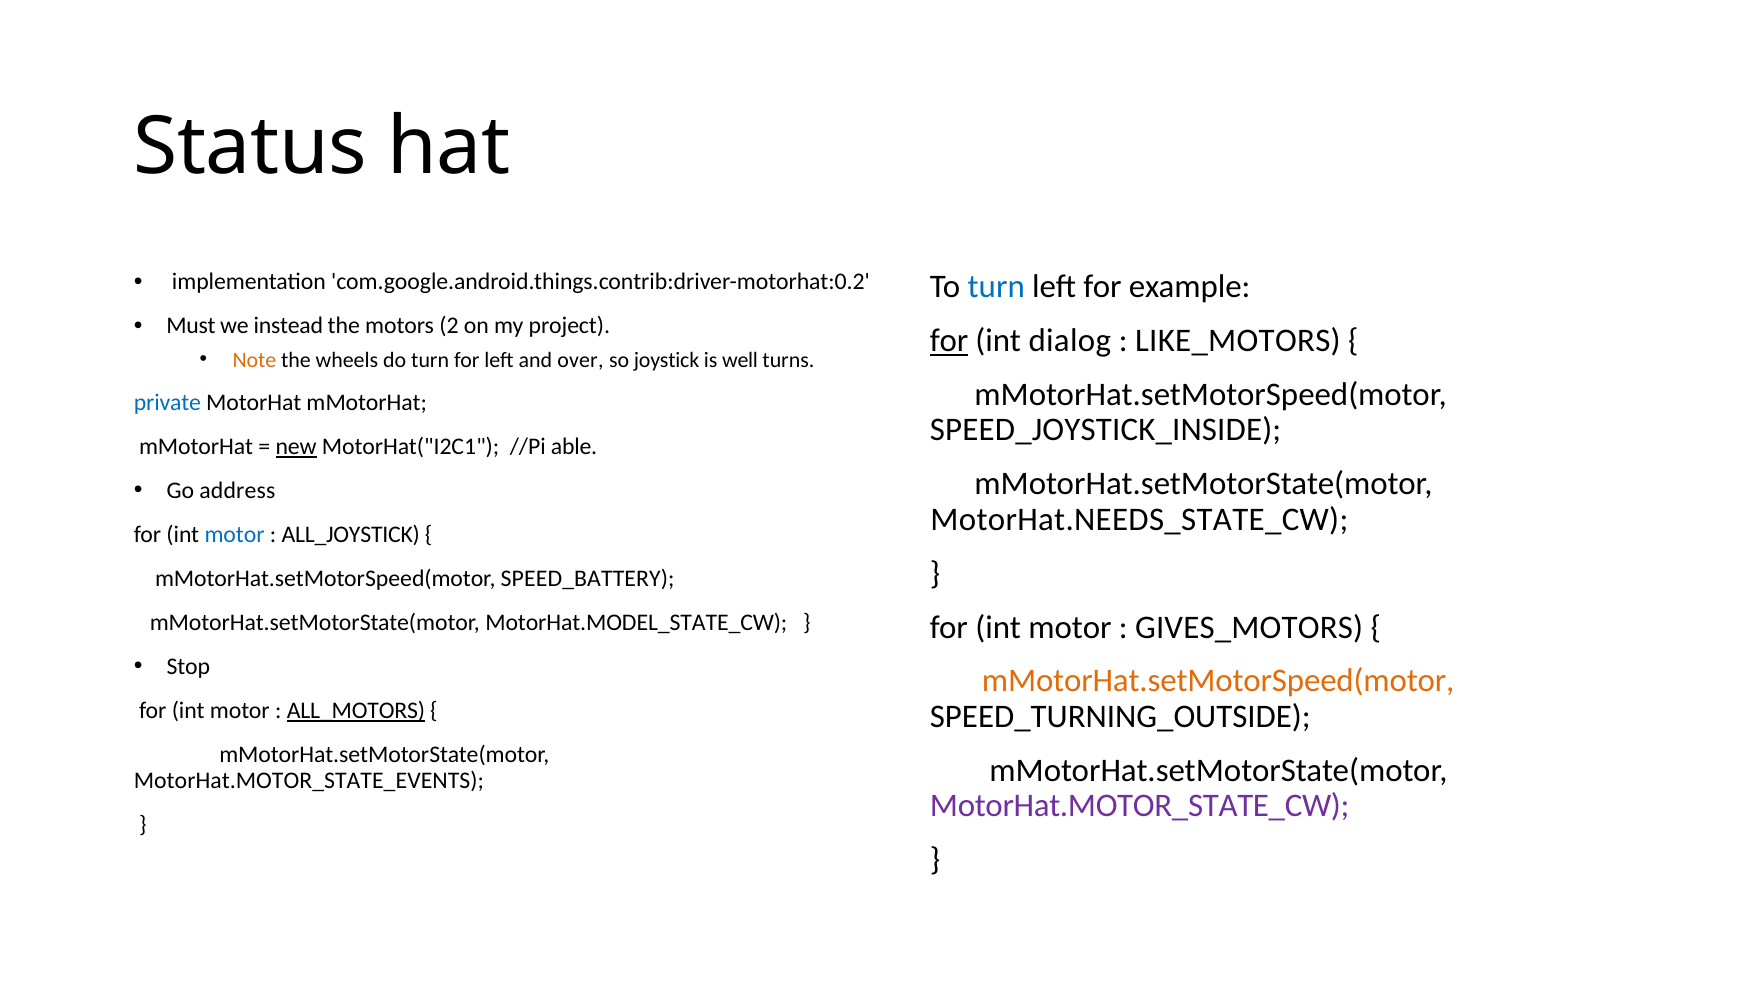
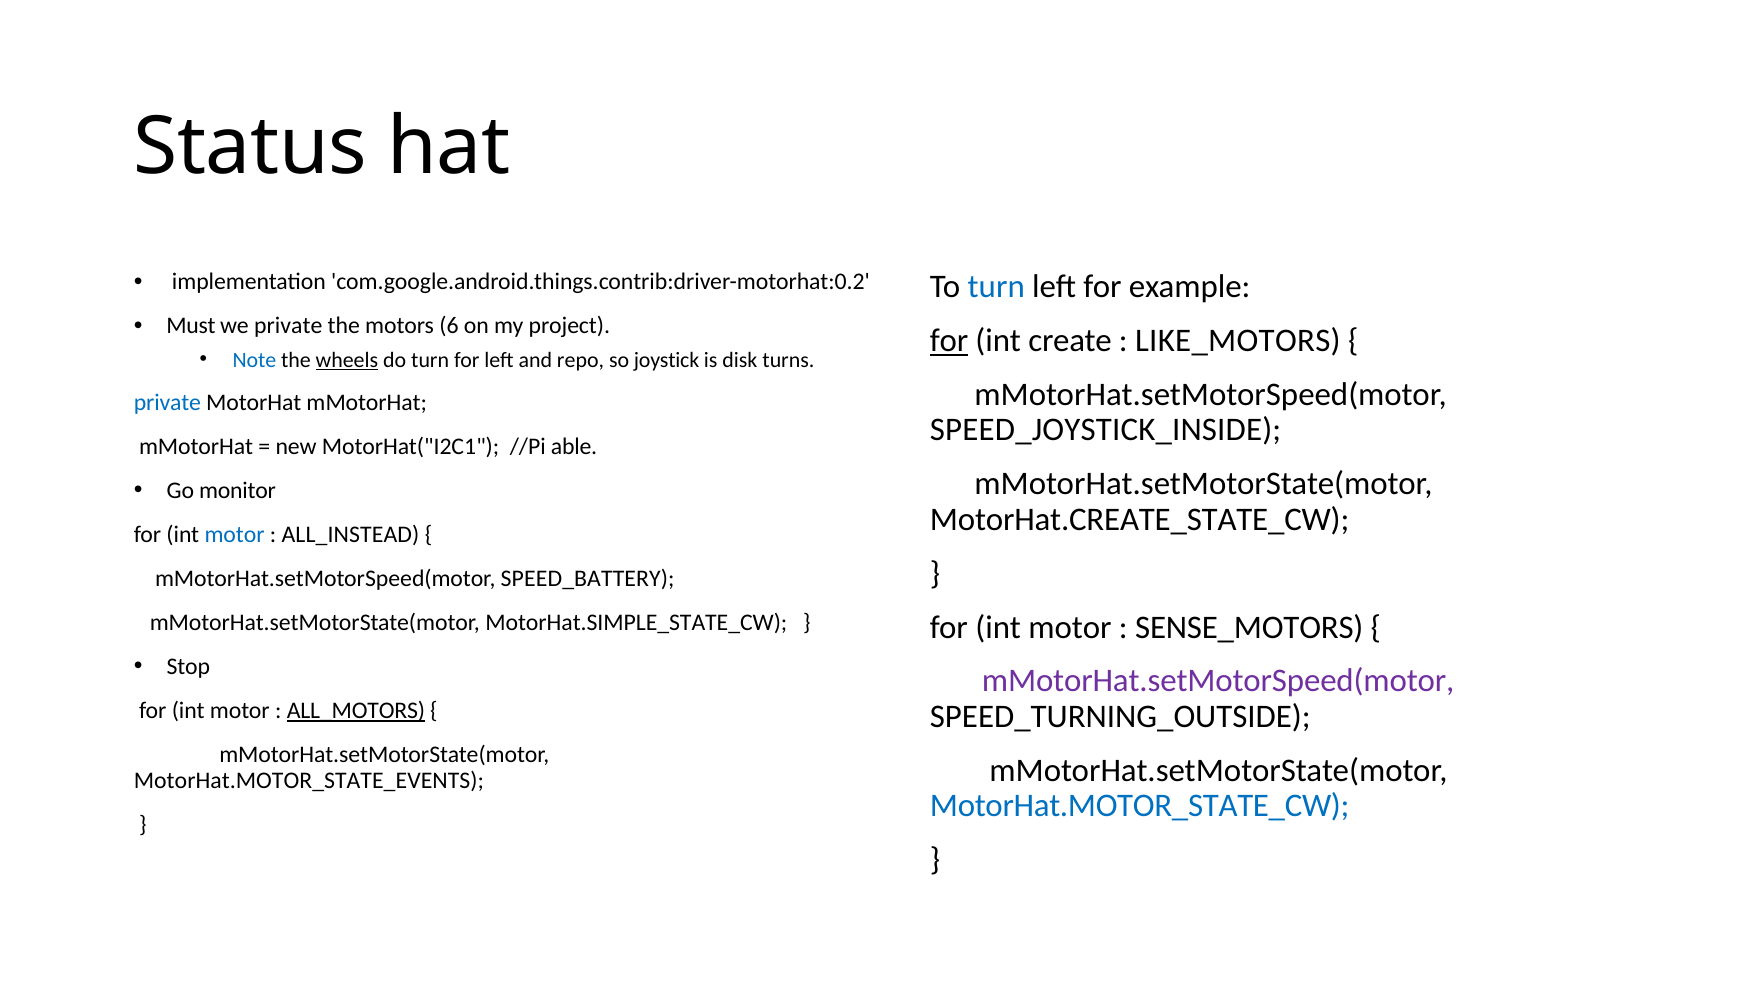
we instead: instead -> private
2: 2 -> 6
dialog: dialog -> create
Note colour: orange -> blue
wheels underline: none -> present
over: over -> repo
well: well -> disk
new underline: present -> none
address: address -> monitor
MotorHat.NEEDS_STATE_CW: MotorHat.NEEDS_STATE_CW -> MotorHat.CREATE_STATE_CW
ALL_JOYSTICK: ALL_JOYSTICK -> ALL_INSTEAD
MotorHat.MODEL_STATE_CW: MotorHat.MODEL_STATE_CW -> MotorHat.SIMPLE_STATE_CW
GIVES_MOTORS: GIVES_MOTORS -> SENSE_MOTORS
mMotorHat.setMotorSpeed(motor at (1218, 681) colour: orange -> purple
MotorHat.MOTOR_STATE_CW colour: purple -> blue
